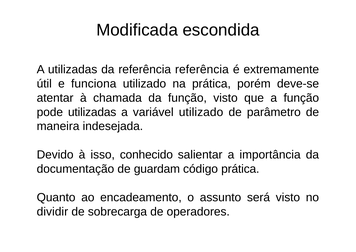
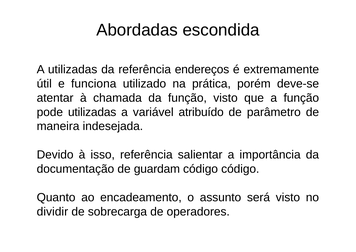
Modificada: Modificada -> Abordadas
referência referência: referência -> endereços
variável utilizado: utilizado -> atribuído
isso conhecido: conhecido -> referência
código prática: prática -> código
